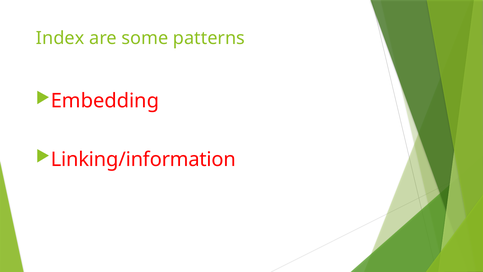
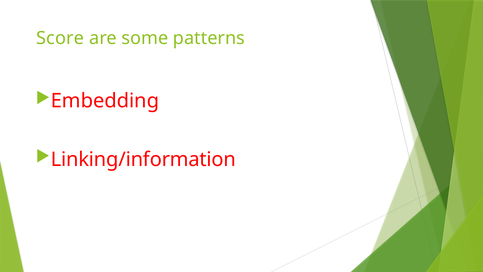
Index: Index -> Score
